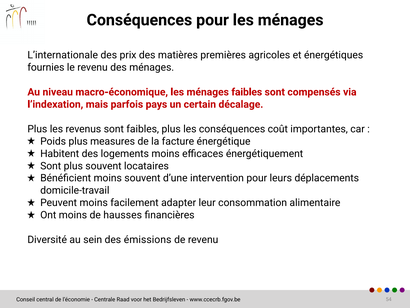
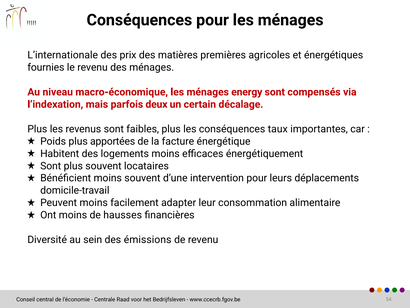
ménages faibles: faibles -> energy
pays: pays -> deux
coût: coût -> taux
measures: measures -> apportées
